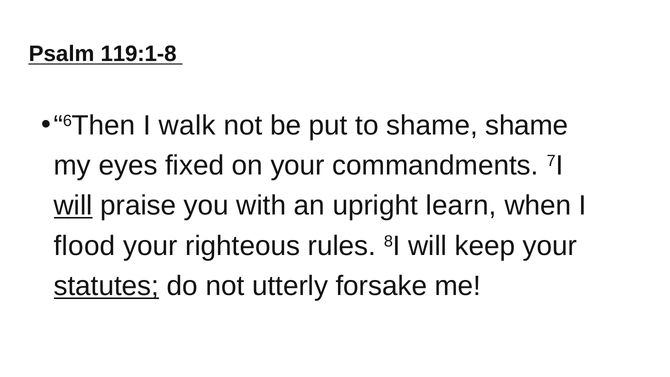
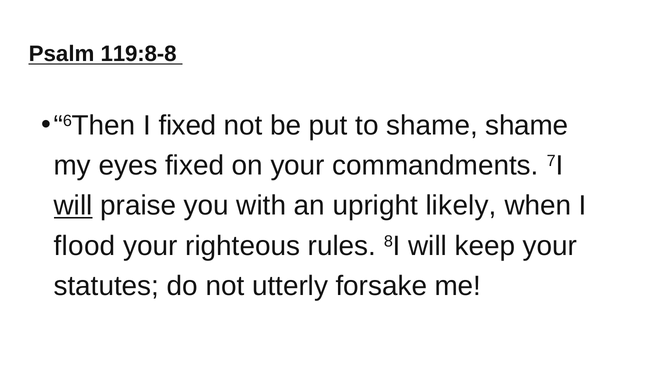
119:1-8: 119:1-8 -> 119:8-8
I walk: walk -> fixed
learn: learn -> likely
statutes underline: present -> none
